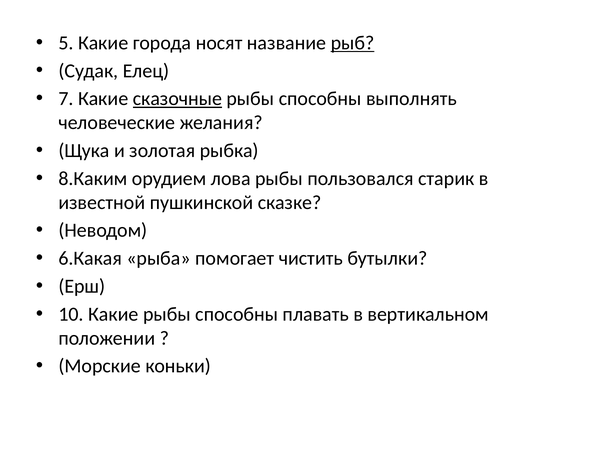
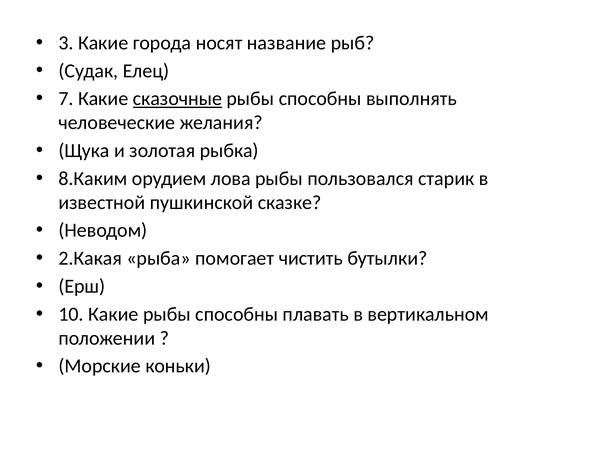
5: 5 -> 3
рыб underline: present -> none
6.Какая: 6.Какая -> 2.Какая
